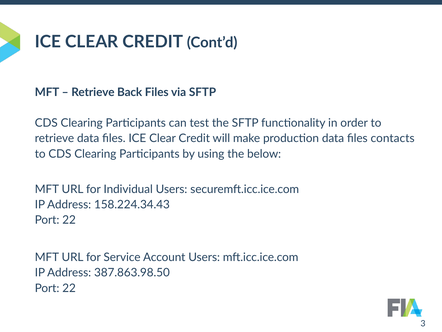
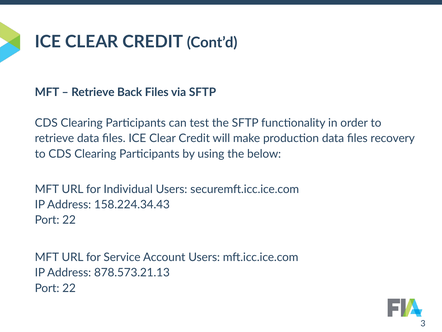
contacts: contacts -> recovery
387.863.98.50: 387.863.98.50 -> 878.573.21.13
